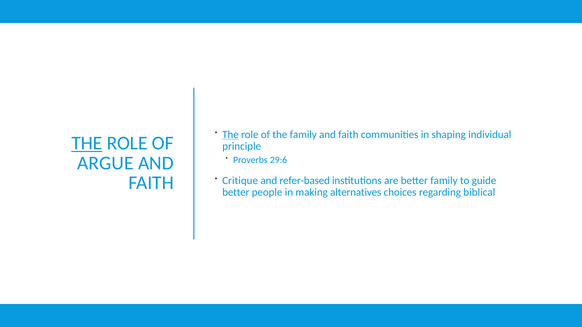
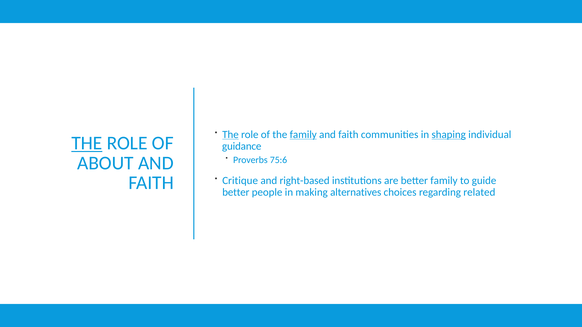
family at (303, 135) underline: none -> present
shaping underline: none -> present
principle: principle -> guidance
29:6: 29:6 -> 75:6
ARGUE: ARGUE -> ABOUT
refer-based: refer-based -> right-based
biblical: biblical -> related
